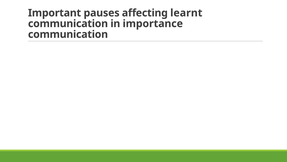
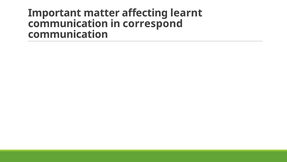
pauses: pauses -> matter
importance: importance -> correspond
